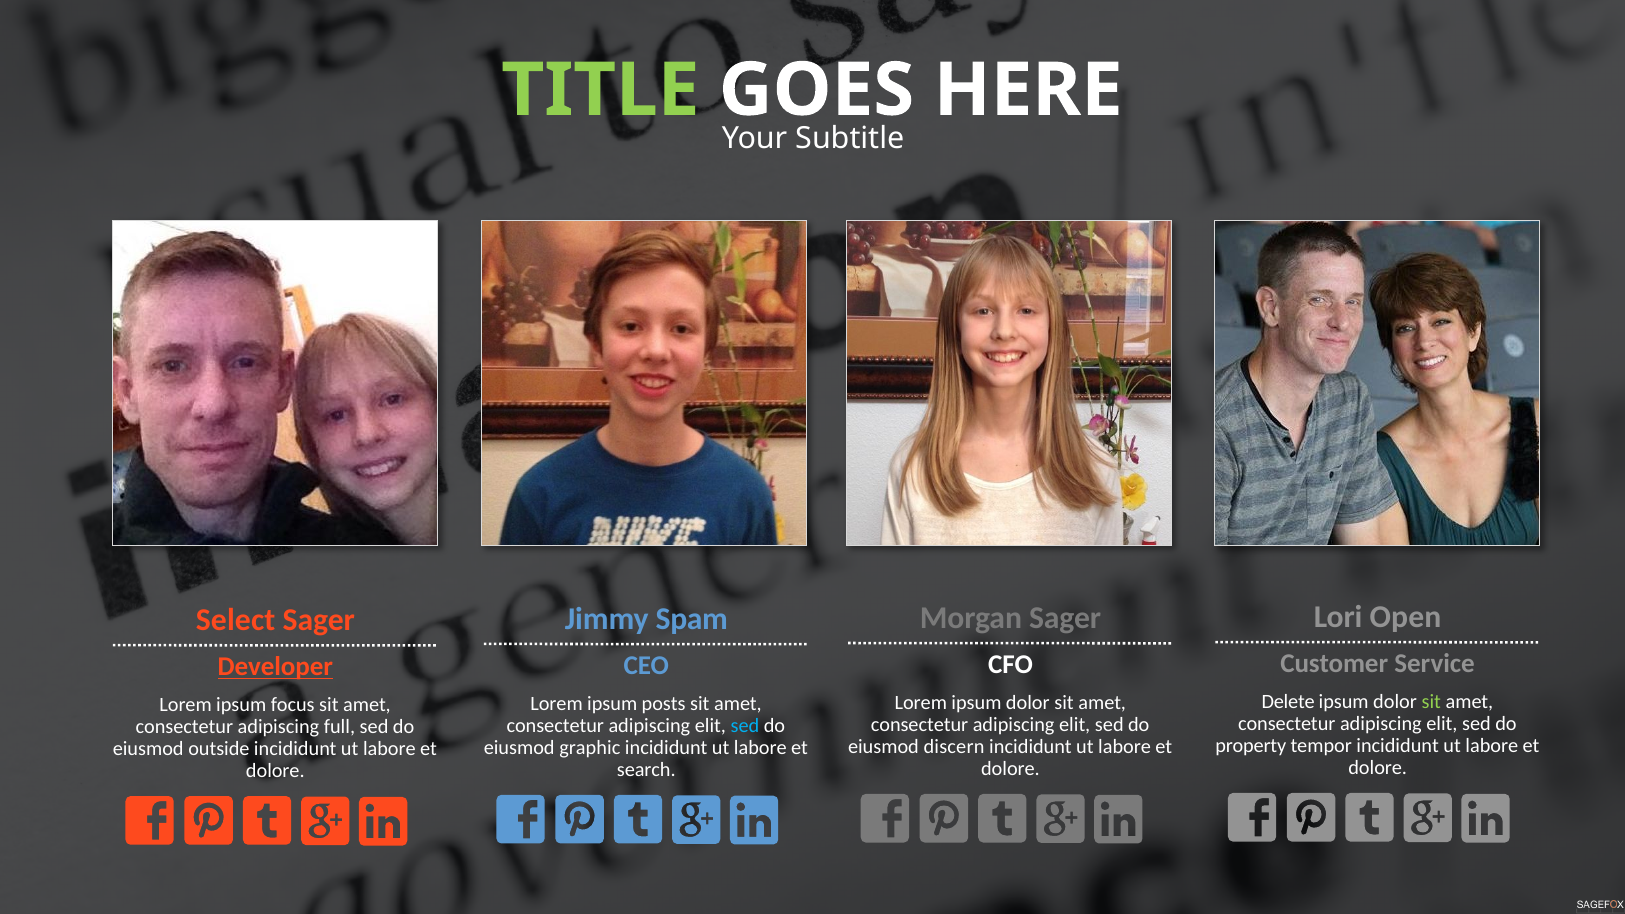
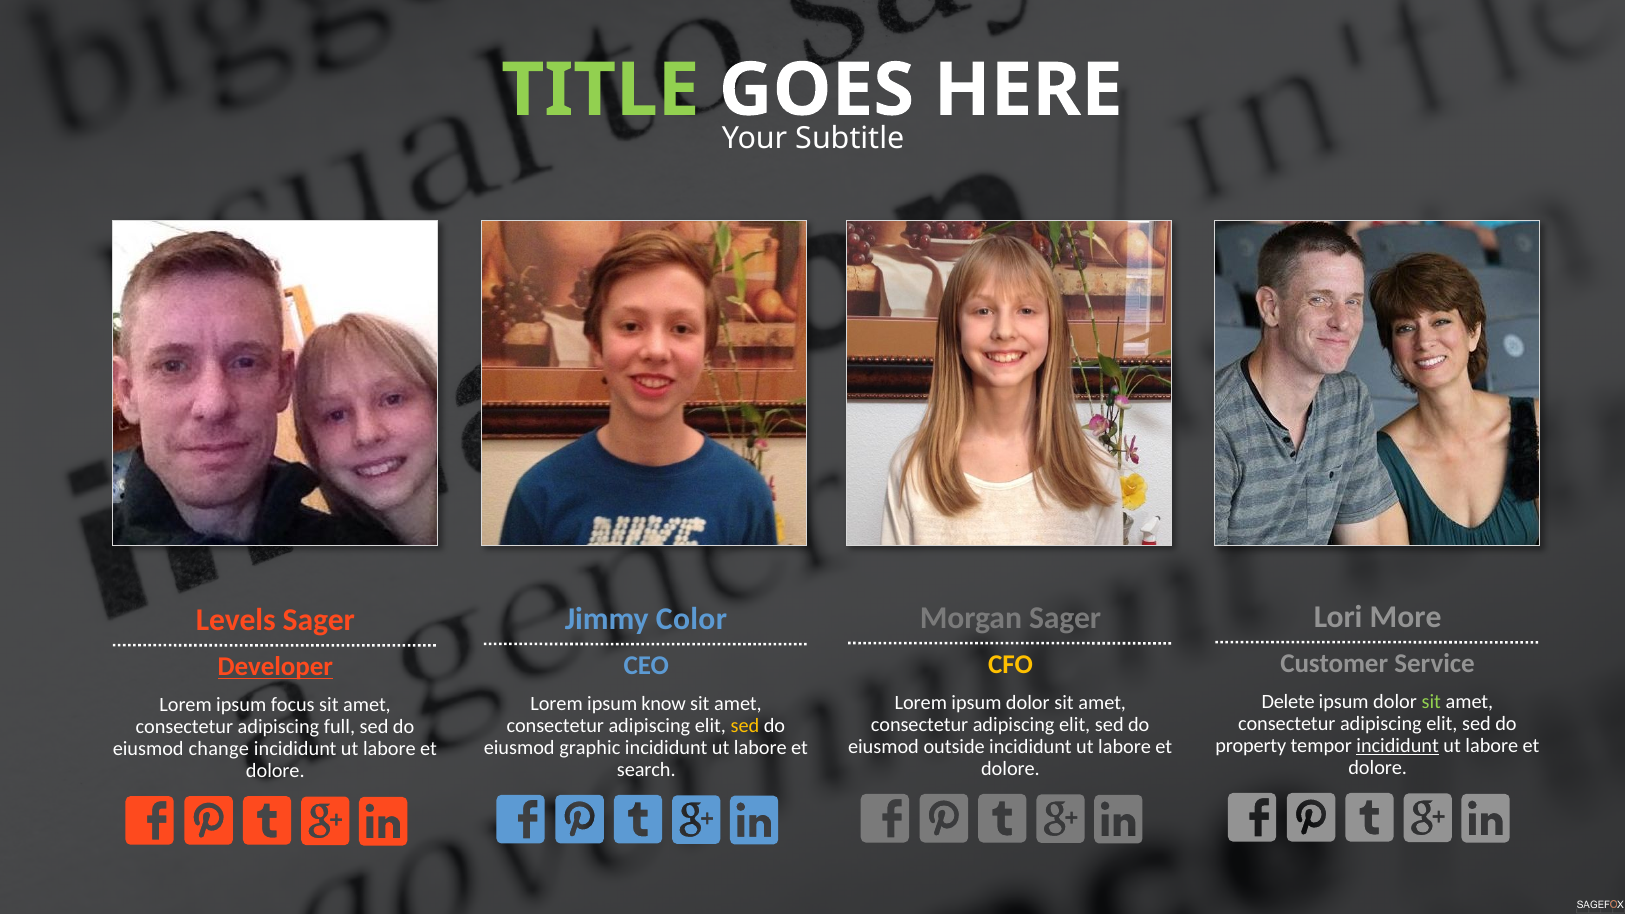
Open: Open -> More
Spam: Spam -> Color
Select: Select -> Levels
CFO colour: white -> yellow
posts: posts -> know
sed at (745, 726) colour: light blue -> yellow
incididunt at (1398, 746) underline: none -> present
discern: discern -> outside
outside: outside -> change
